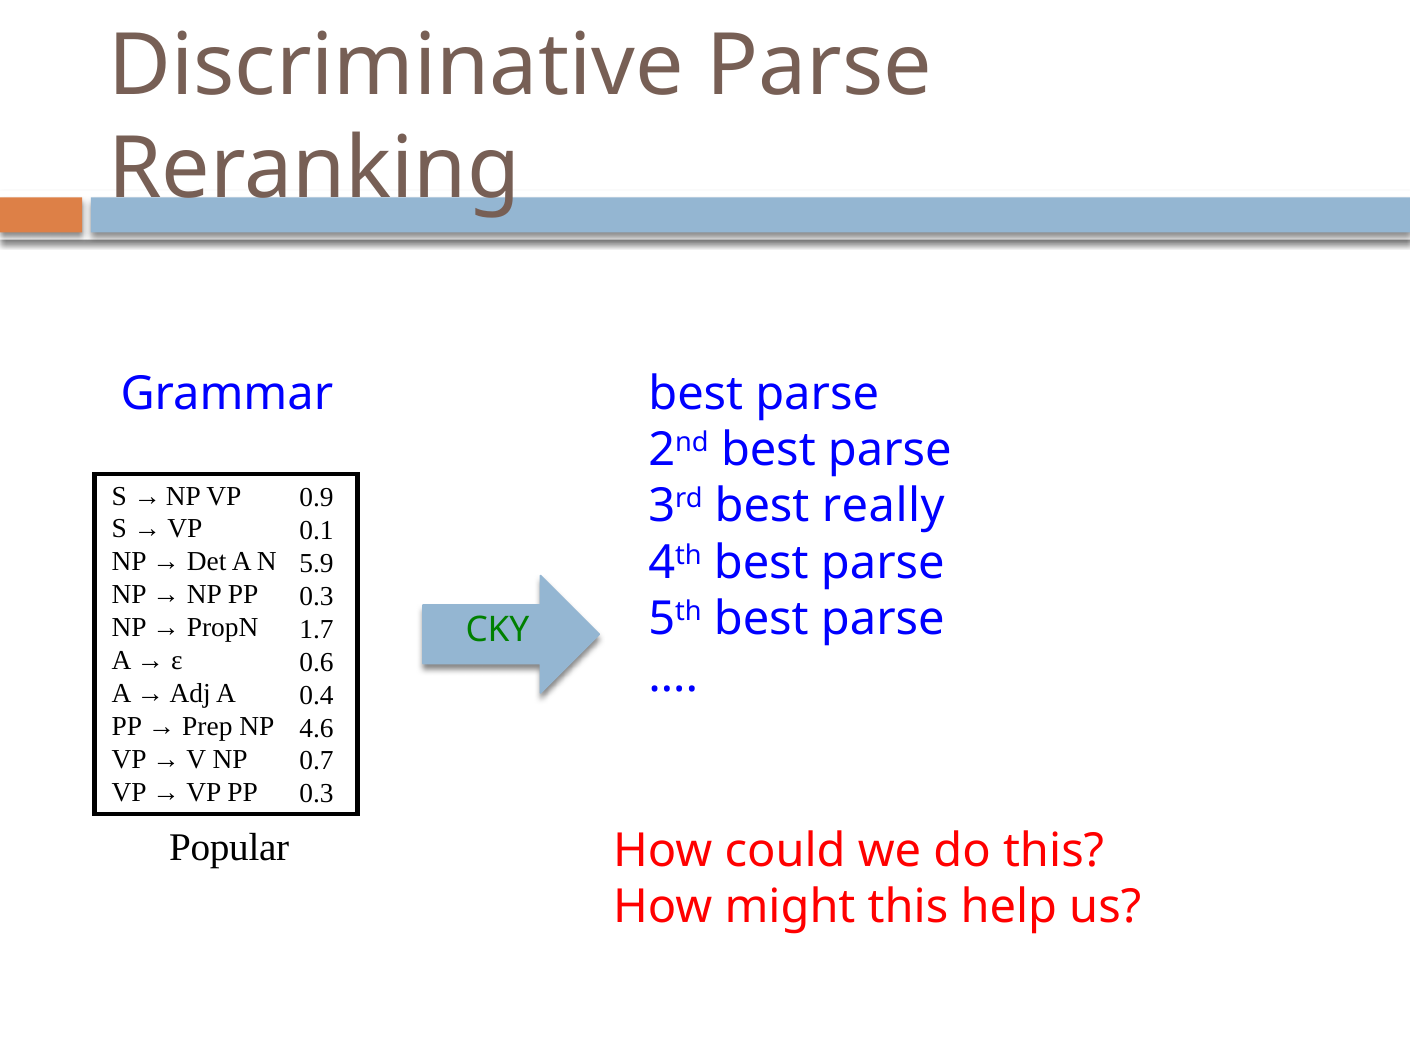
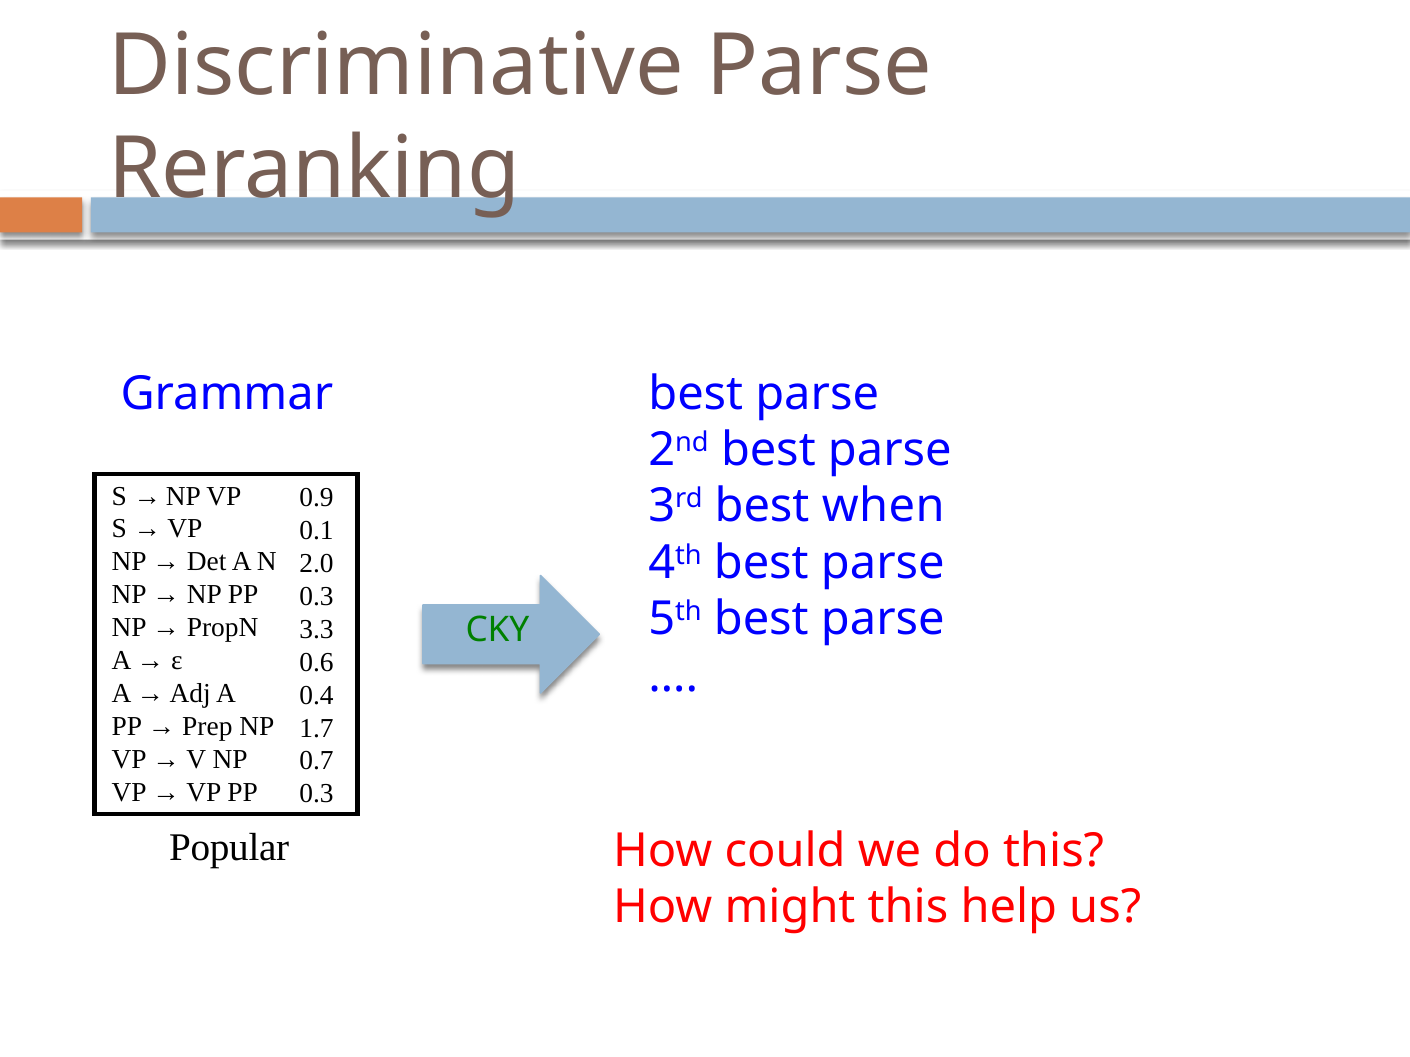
really: really -> when
5.9: 5.9 -> 2.0
1.7: 1.7 -> 3.3
4.6: 4.6 -> 1.7
